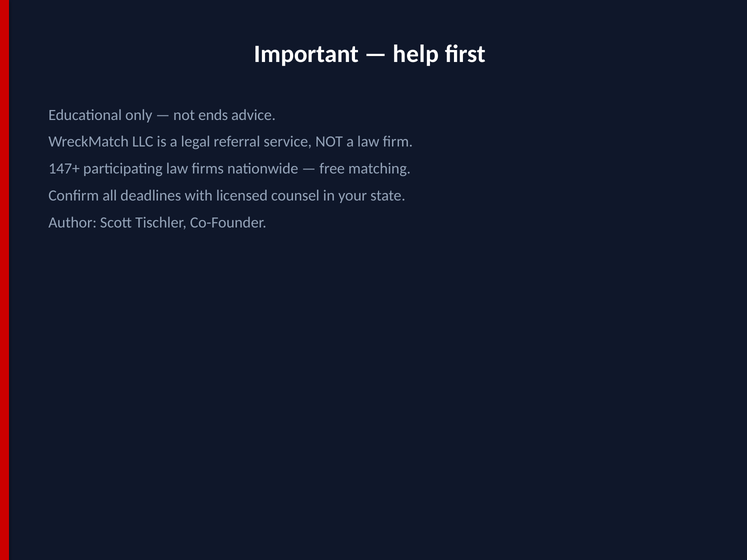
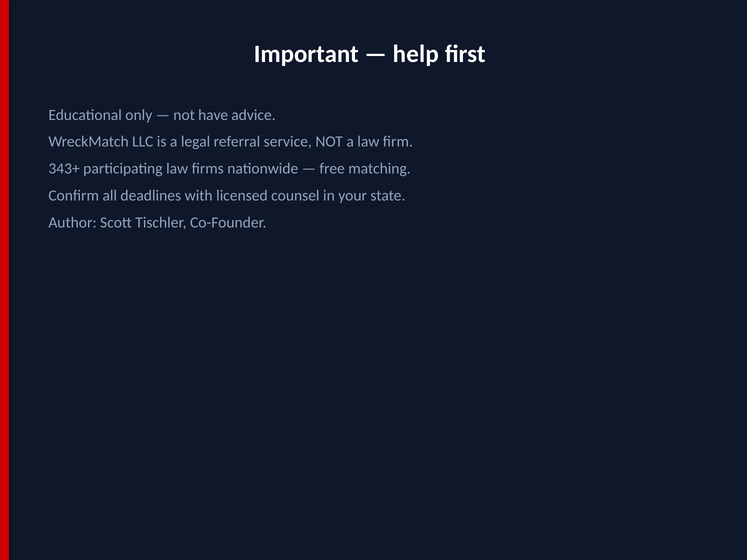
ends: ends -> have
147+: 147+ -> 343+
